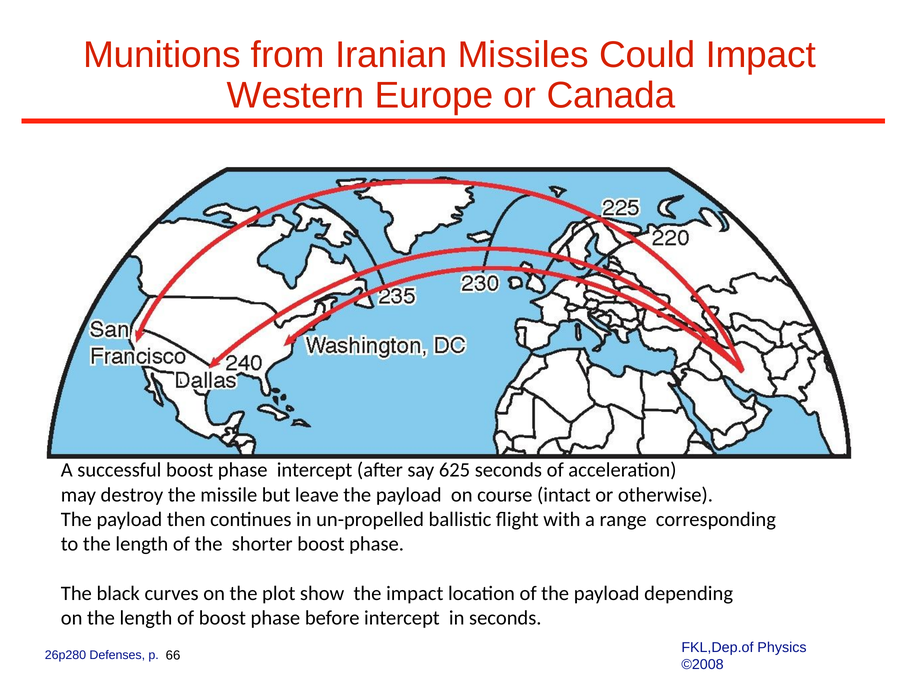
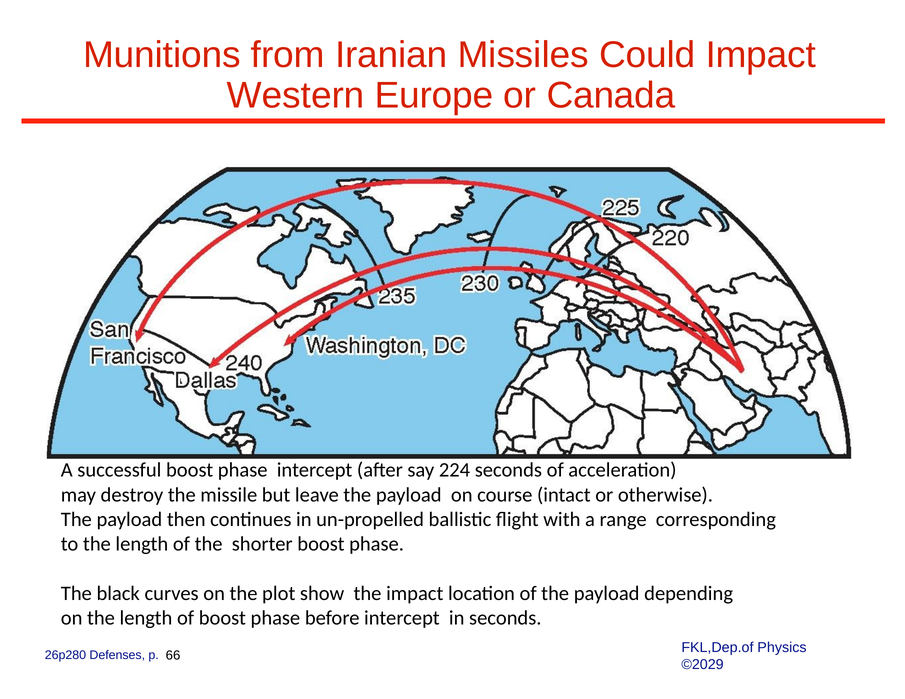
625: 625 -> 224
©2008: ©2008 -> ©2029
